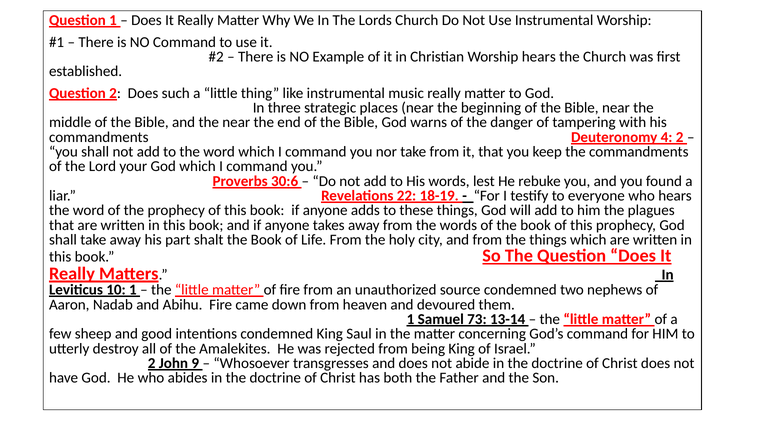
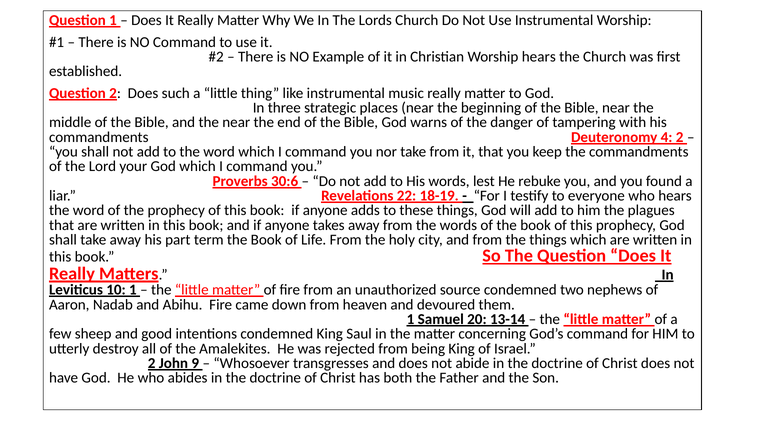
shalt: shalt -> term
73: 73 -> 20
